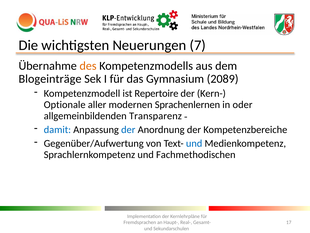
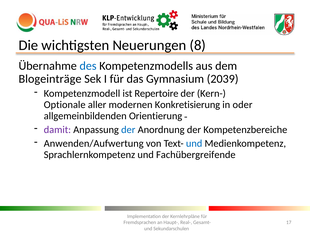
7: 7 -> 8
des colour: orange -> blue
2089: 2089 -> 2039
Sprachenlernen: Sprachenlernen -> Konkretisierung
Transparenz: Transparenz -> Orientierung
damit colour: blue -> purple
Gegenüber/Aufwertung: Gegenüber/Aufwertung -> Anwenden/Aufwertung
Fachmethodischen: Fachmethodischen -> Fachübergreifende
